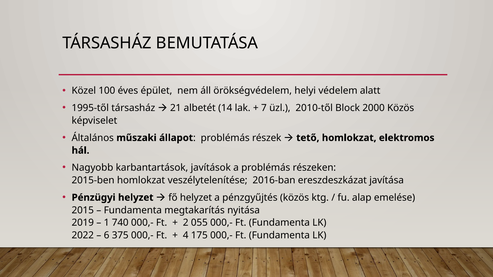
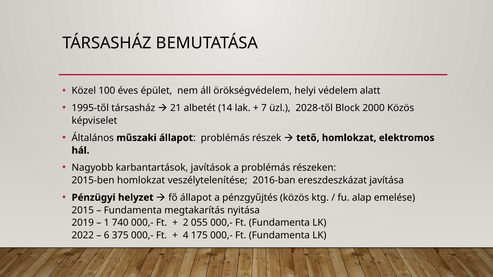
2010-től: 2010-től -> 2028-től
fő helyzet: helyzet -> állapot
